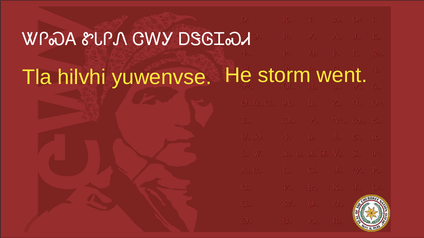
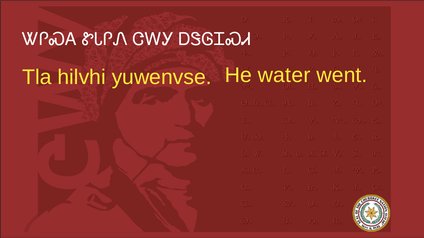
storm: storm -> water
